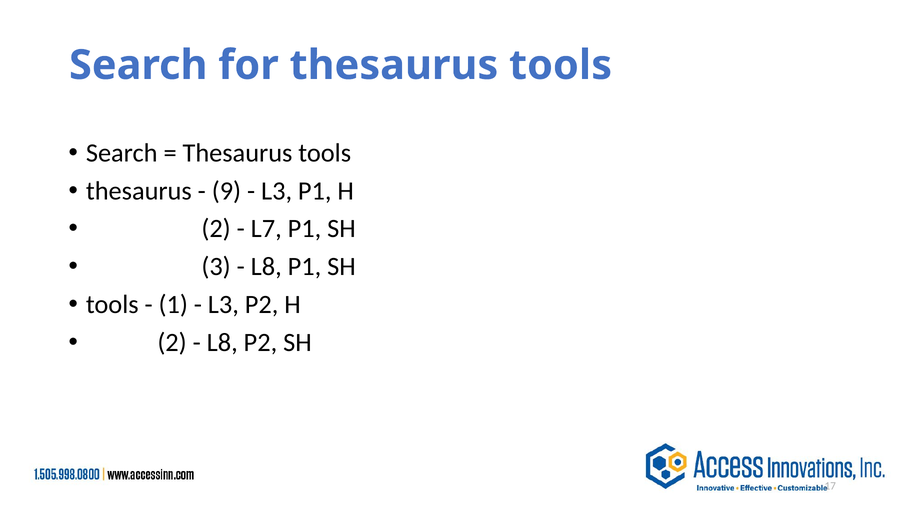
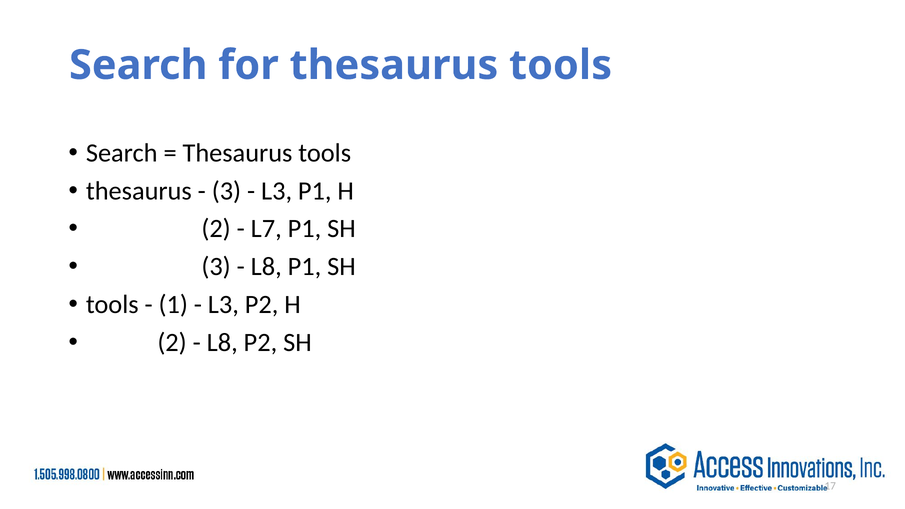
9 at (226, 191): 9 -> 3
